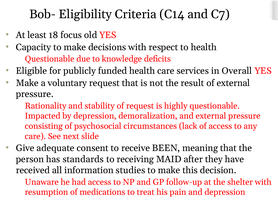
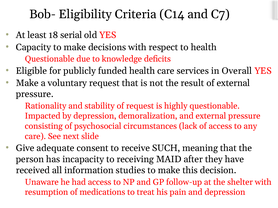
focus: focus -> serial
BEEN: BEEN -> SUCH
standards: standards -> incapacity
